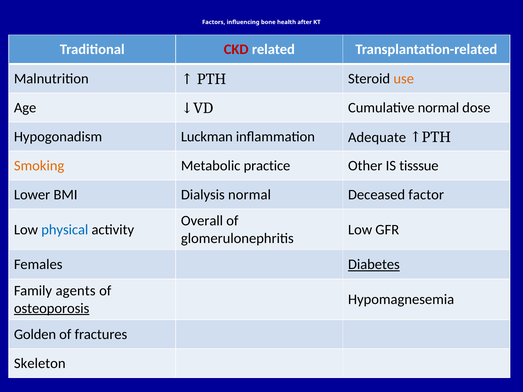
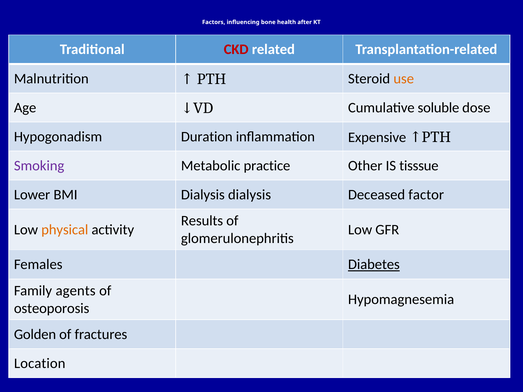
Cumulative normal: normal -> soluble
Luckman: Luckman -> Duration
Adequate: Adequate -> Expensive
Smoking colour: orange -> purple
Dialysis normal: normal -> dialysis
Overall: Overall -> Results
physical colour: blue -> orange
osteoporosis underline: present -> none
Skeleton: Skeleton -> Location
